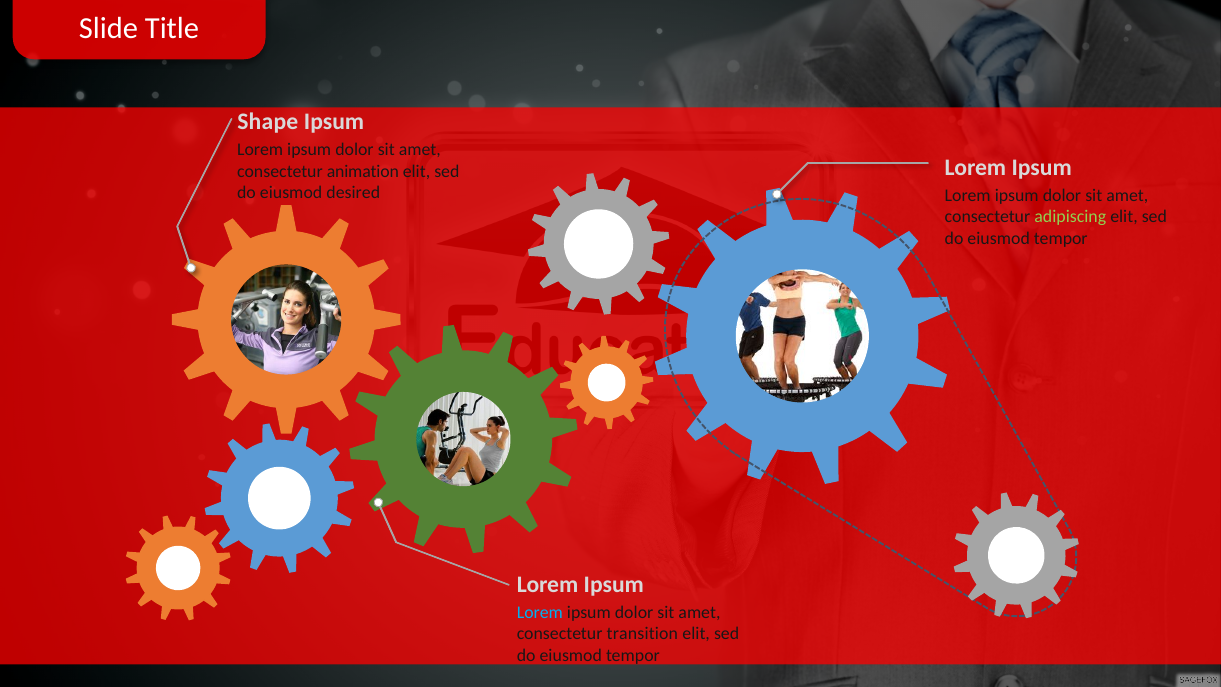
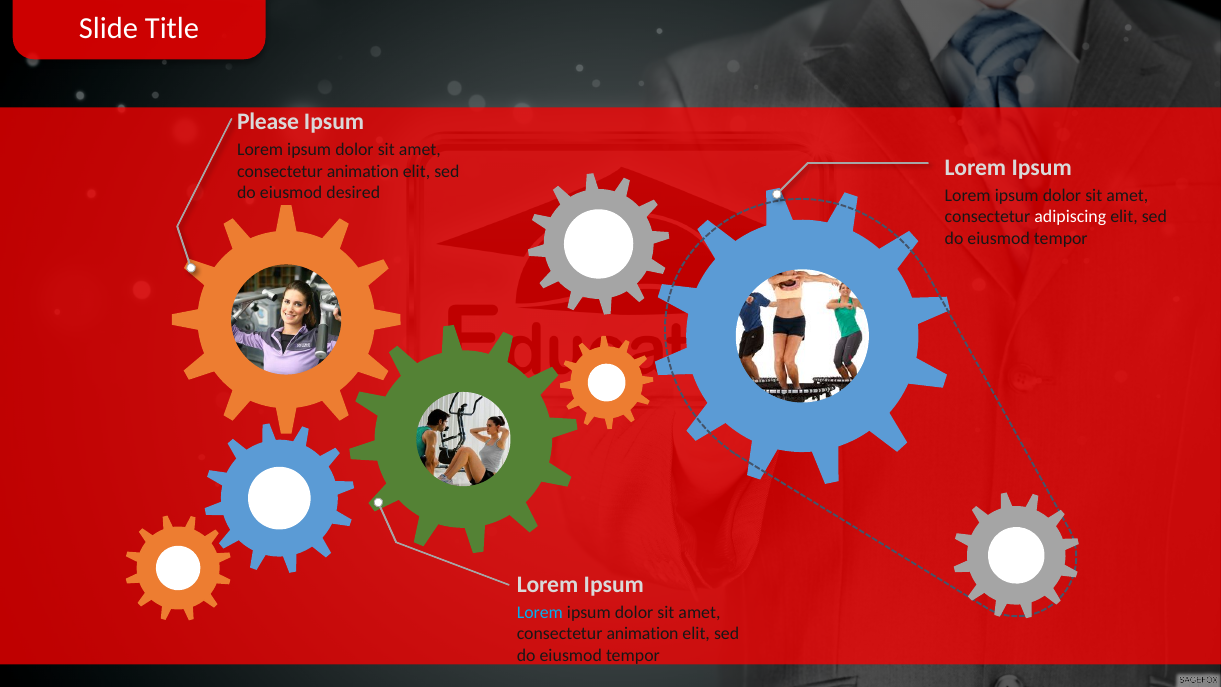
Shape: Shape -> Please
adipiscing colour: light green -> white
transition at (642, 634): transition -> animation
